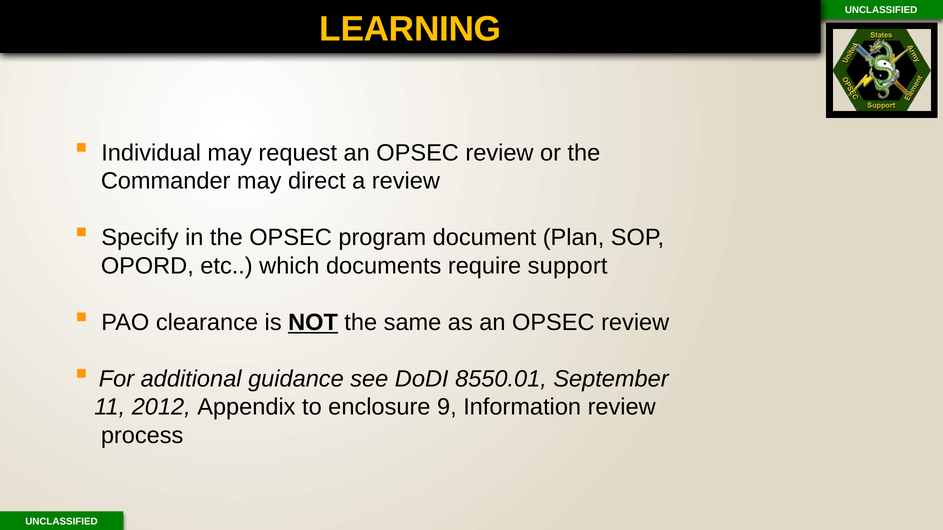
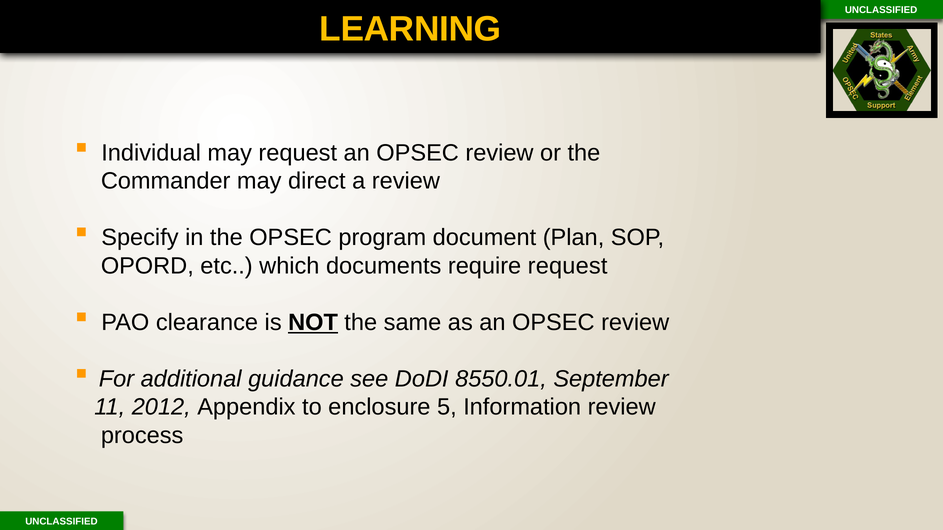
require support: support -> request
9: 9 -> 5
